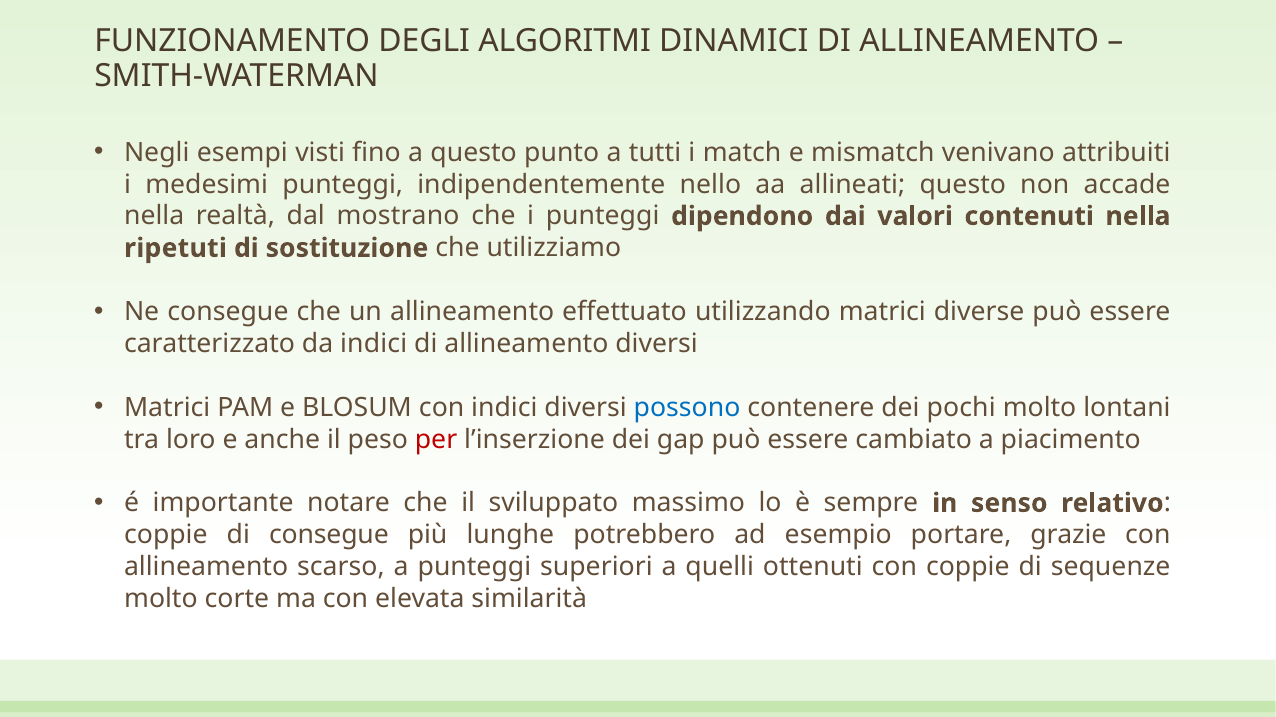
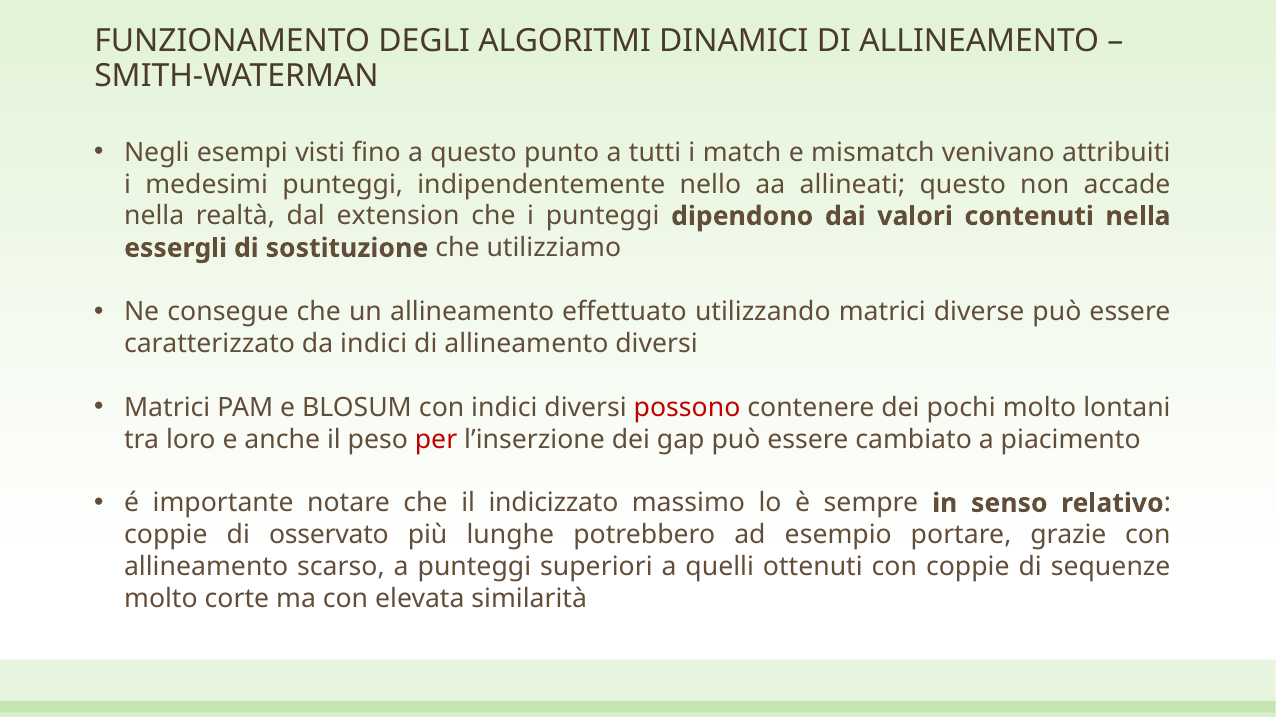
mostrano: mostrano -> extension
ripetuti: ripetuti -> essergli
possono colour: blue -> red
sviluppato: sviluppato -> indicizzato
di consegue: consegue -> osservato
